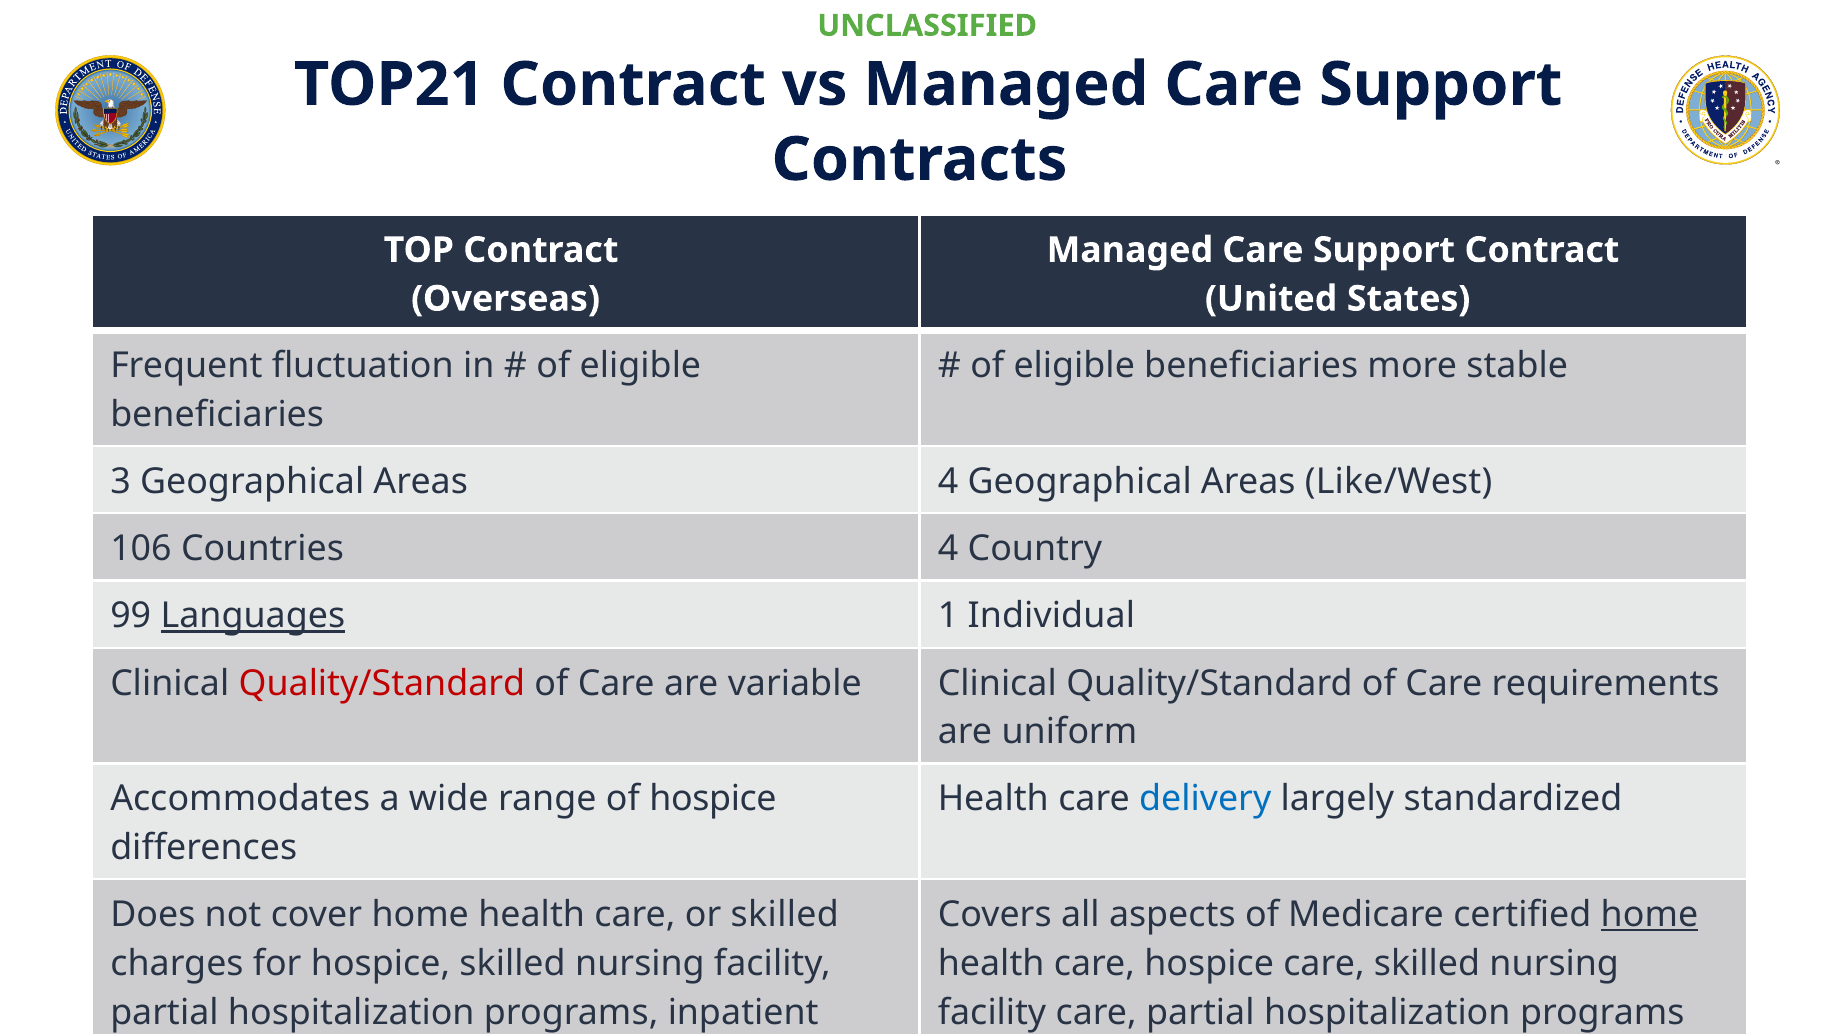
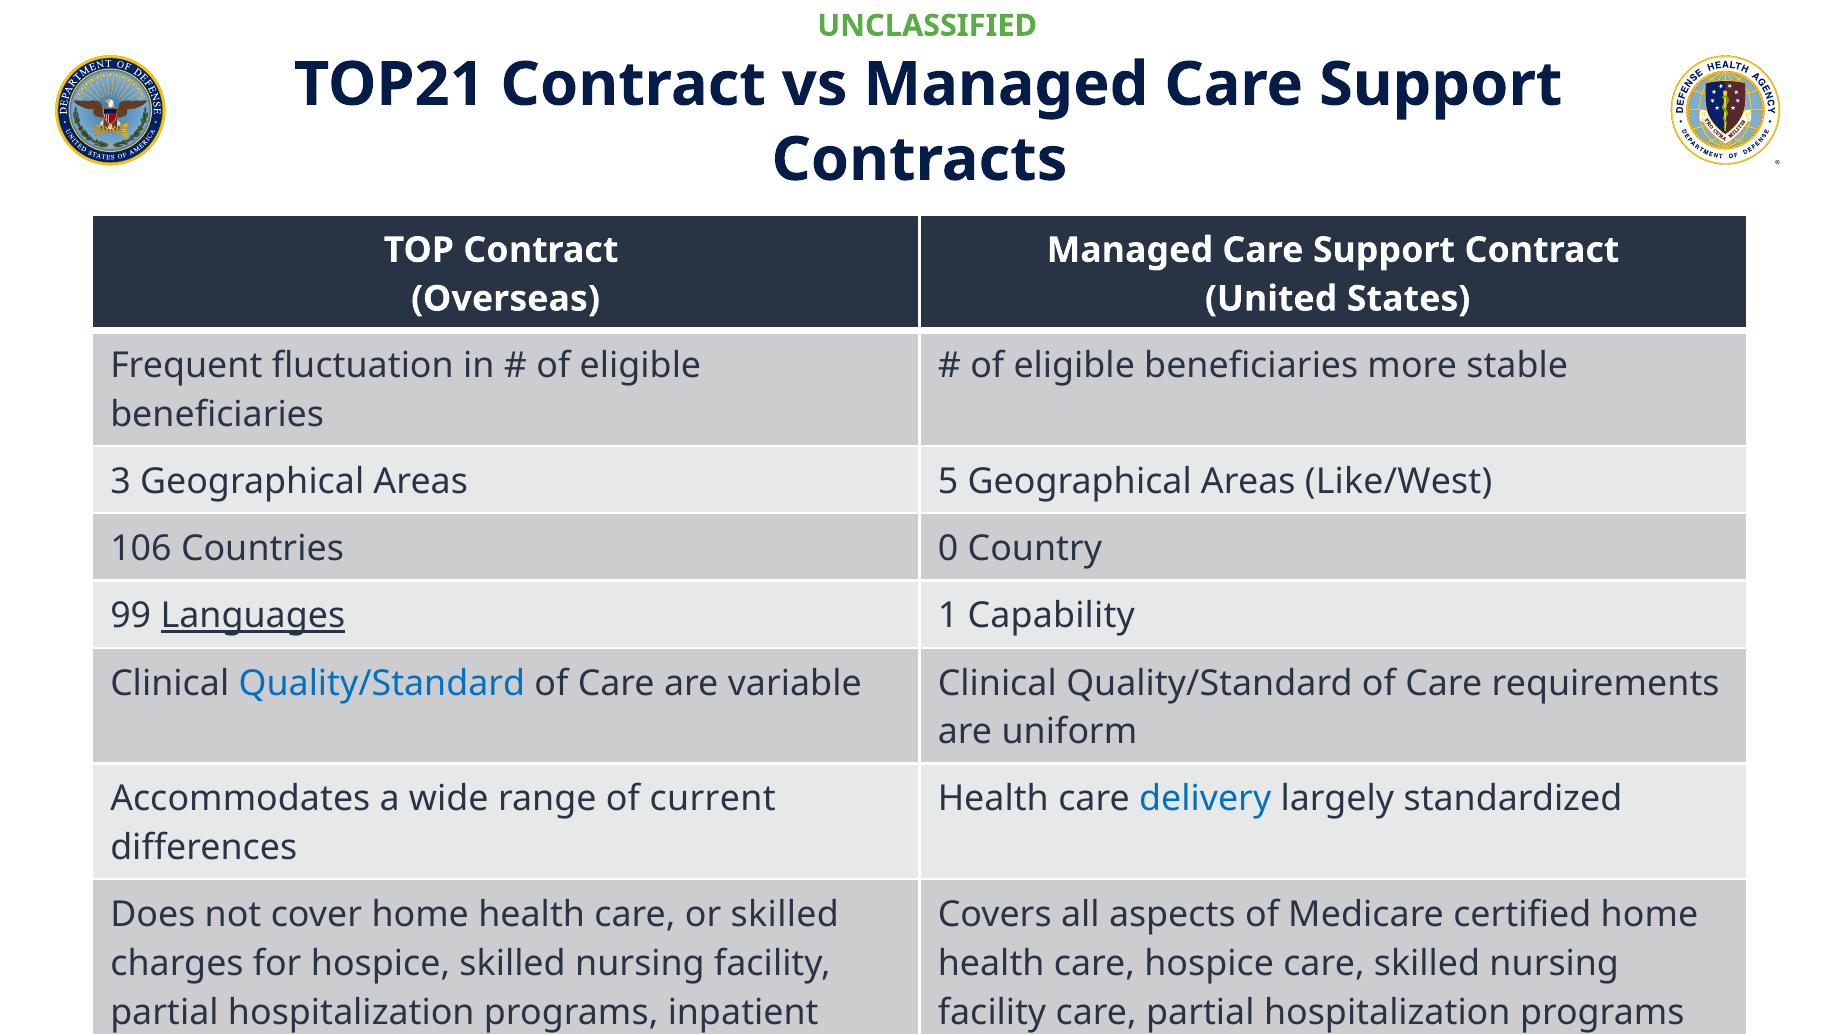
Areas 4: 4 -> 5
Countries 4: 4 -> 0
Individual: Individual -> Capability
Quality/Standard at (382, 684) colour: red -> blue
of hospice: hospice -> current
home at (1649, 915) underline: present -> none
